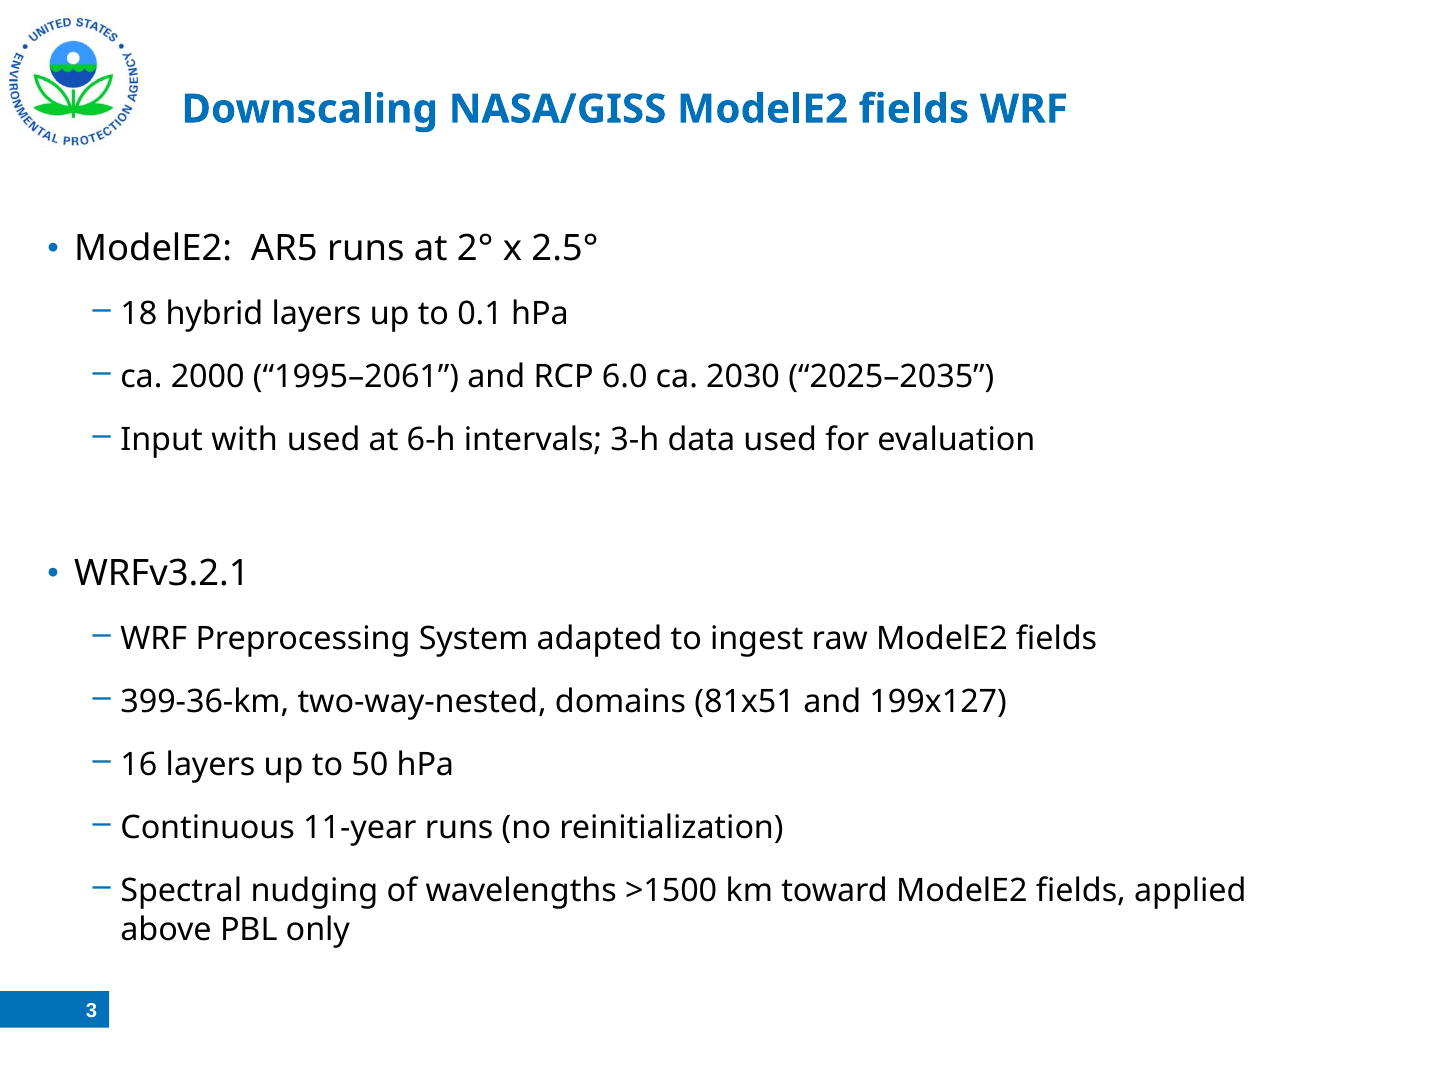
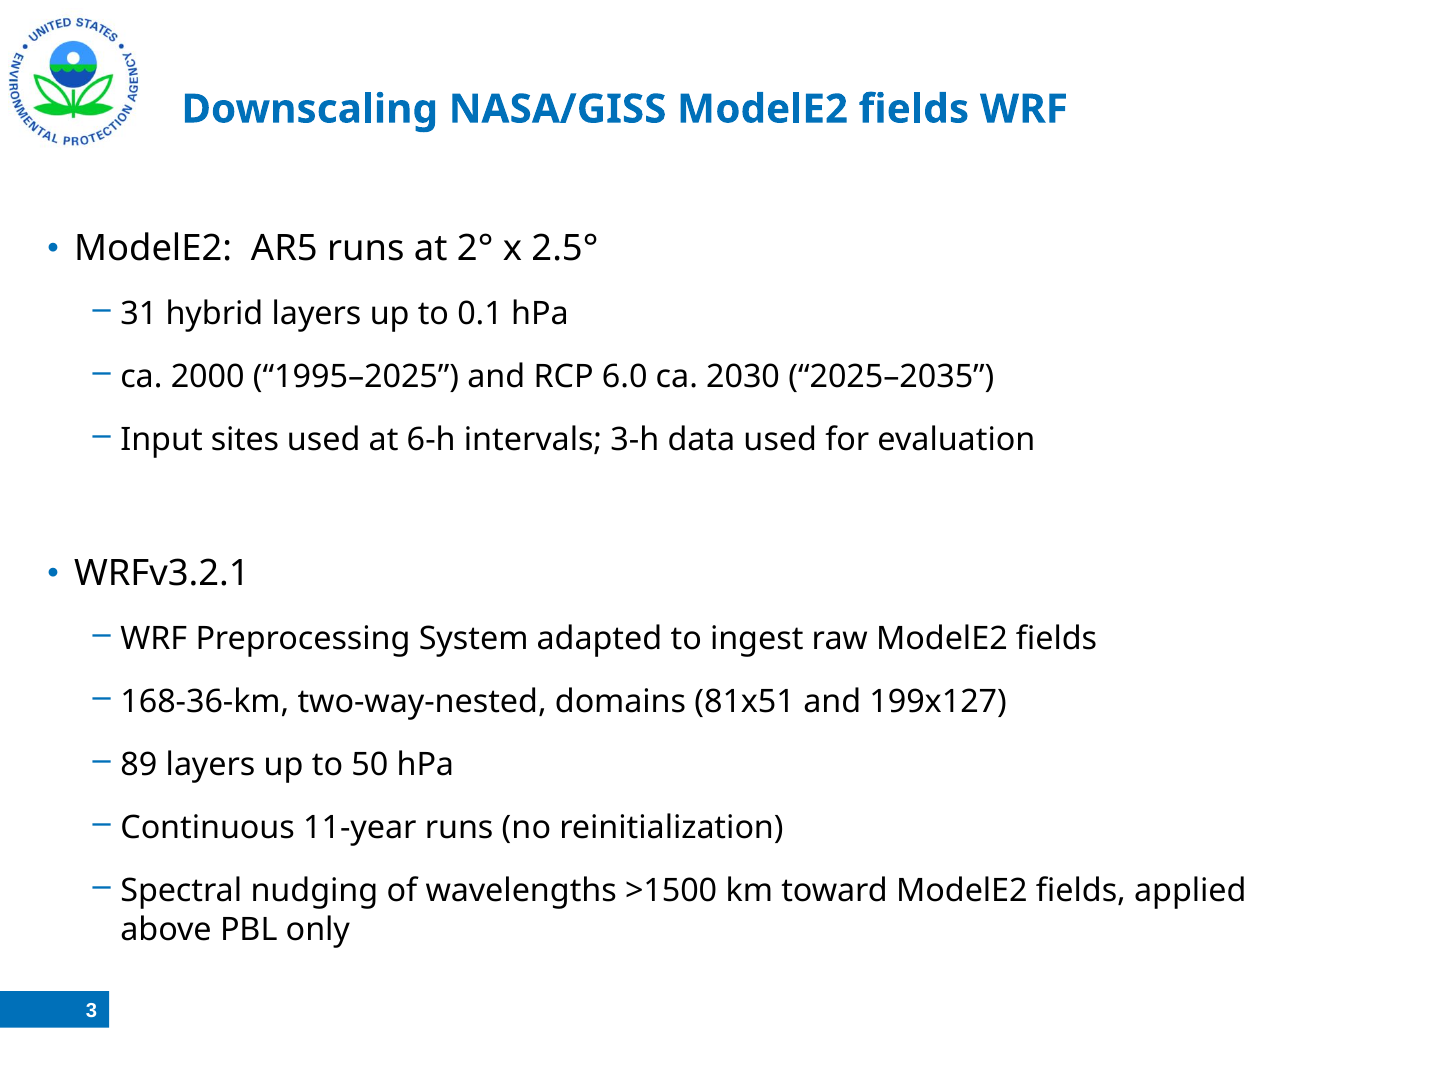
18: 18 -> 31
1995–2061: 1995–2061 -> 1995–2025
with: with -> sites
399-36-km: 399-36-km -> 168-36-km
16: 16 -> 89
